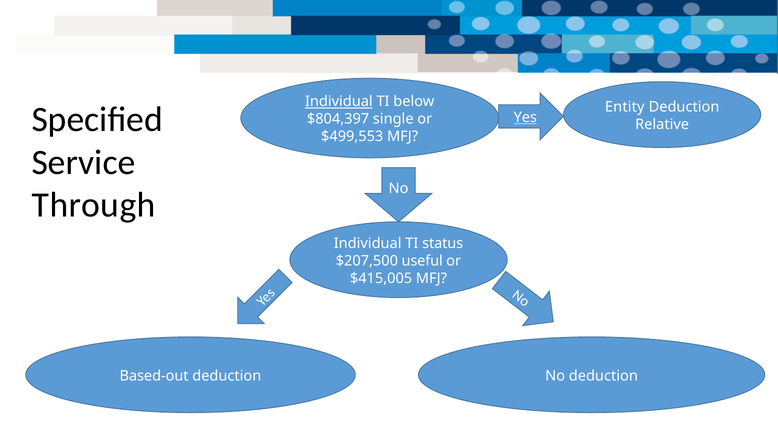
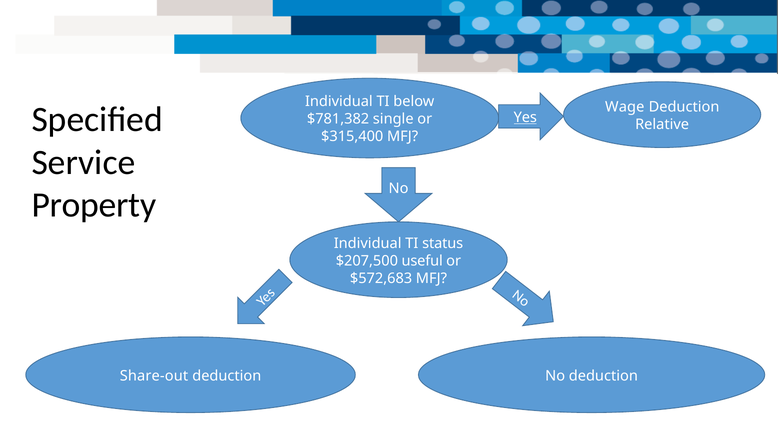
Individual at (339, 102) underline: present -> none
Entity: Entity -> Wage
$804,397: $804,397 -> $781,382
$499,553: $499,553 -> $315,400
Through: Through -> Property
$415,005: $415,005 -> $572,683
Based-out: Based-out -> Share-out
